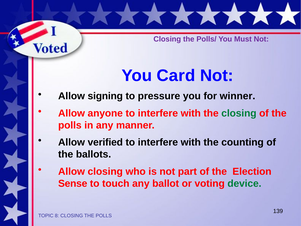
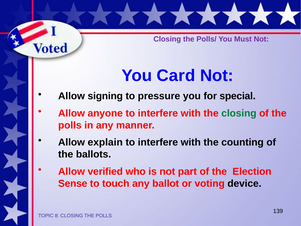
winner: winner -> special
verified: verified -> explain
Allow closing: closing -> verified
device colour: green -> black
